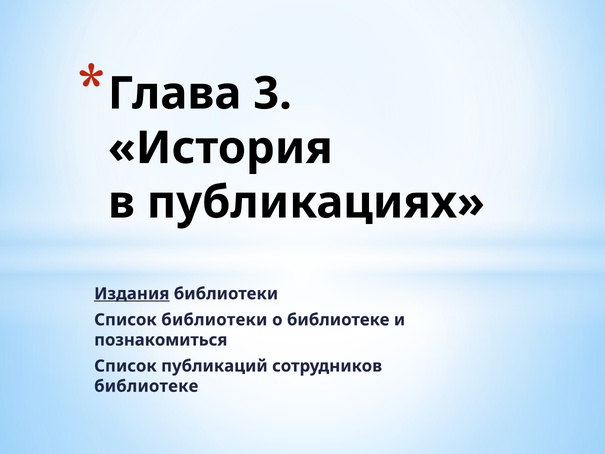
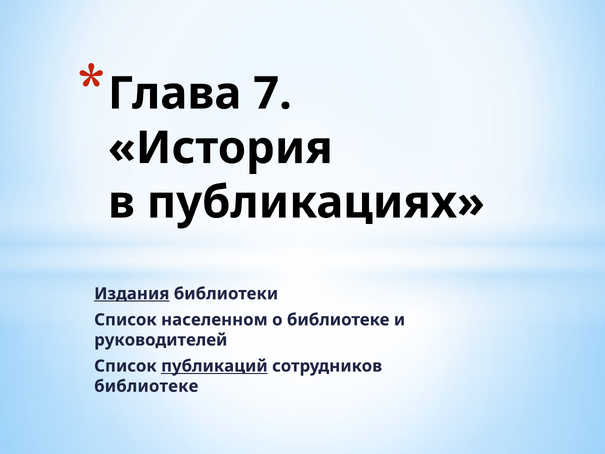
3: 3 -> 7
Список библиотеки: библиотеки -> населенном
познакомиться: познакомиться -> руководителей
публикаций underline: none -> present
